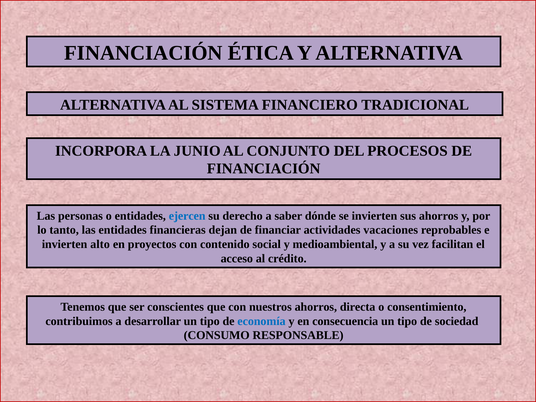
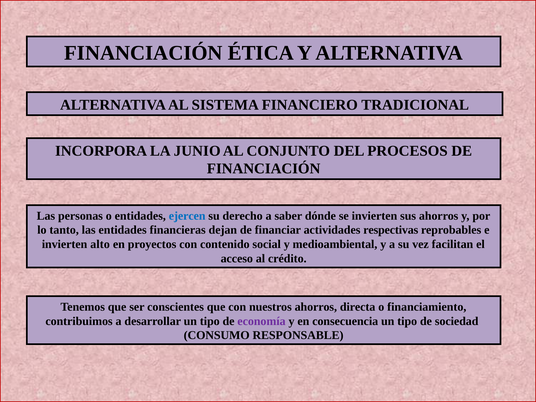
vacaciones: vacaciones -> respectivas
consentimiento: consentimiento -> financiamiento
economía colour: blue -> purple
